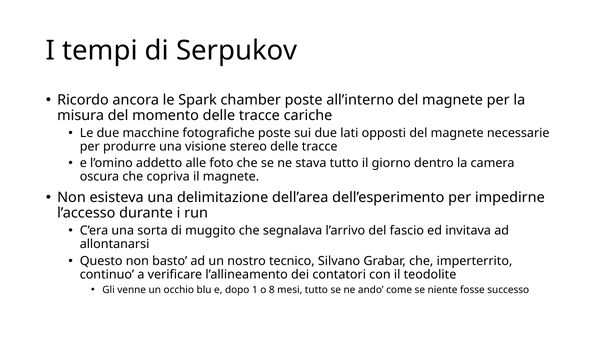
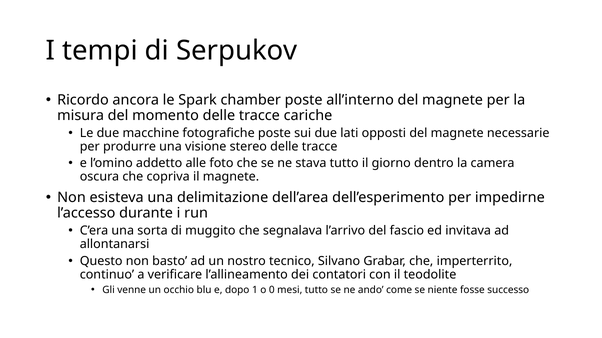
8: 8 -> 0
